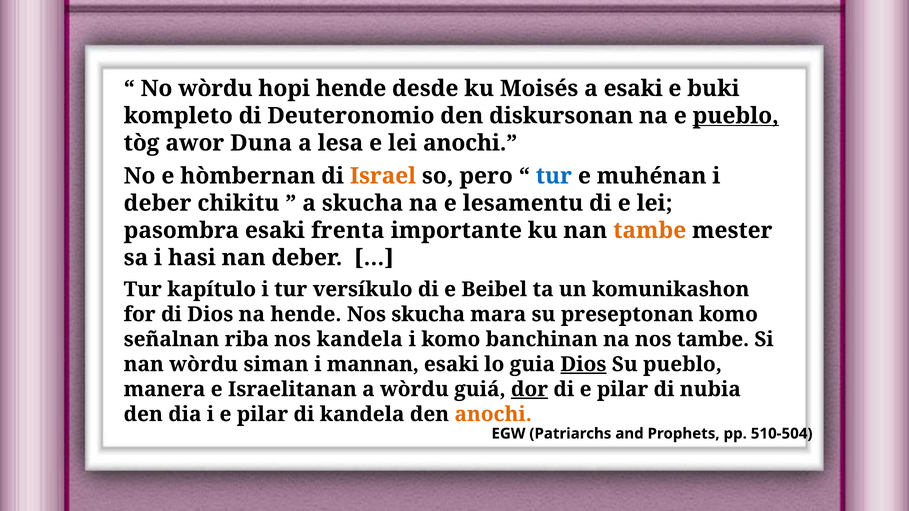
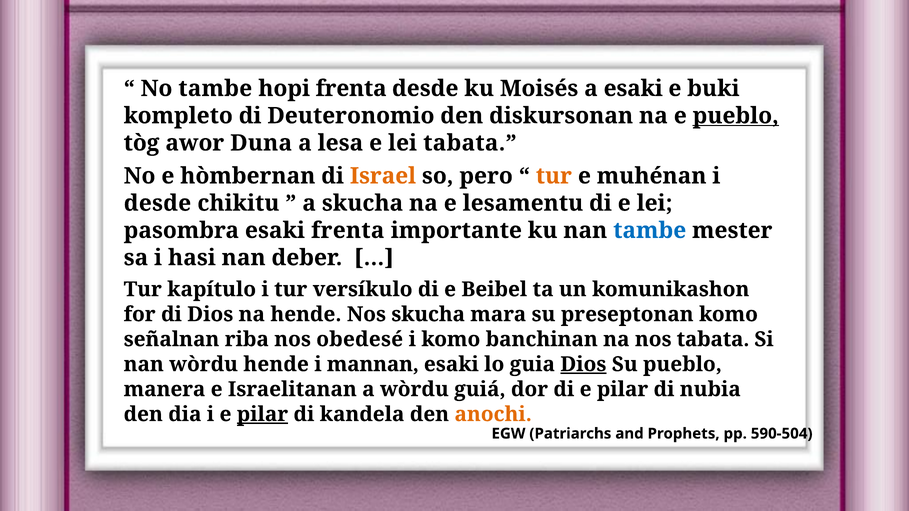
No wòrdu: wòrdu -> tambe
hopi hende: hende -> frenta
lei anochi: anochi -> tabata
tur at (554, 176) colour: blue -> orange
deber at (158, 203): deber -> desde
tambe at (650, 231) colour: orange -> blue
nos kandela: kandela -> obedesé
nos tambe: tambe -> tabata
wòrdu siman: siman -> hende
dor underline: present -> none
pilar at (263, 414) underline: none -> present
510-504: 510-504 -> 590-504
